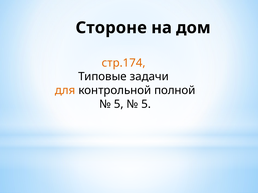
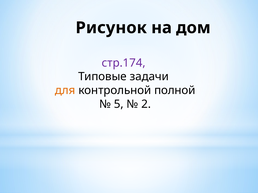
Стороне: Стороне -> Рисунок
стр.174 colour: orange -> purple
5 at (146, 104): 5 -> 2
